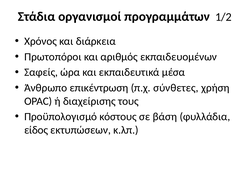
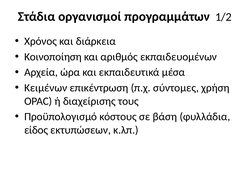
Πρωτοπόροι: Πρωτοπόροι -> Κοινοποίηση
Σαφείς: Σαφείς -> Αρχεία
Άνθρωπο: Άνθρωπο -> Κειμένων
σύνθετες: σύνθετες -> σύντομες
